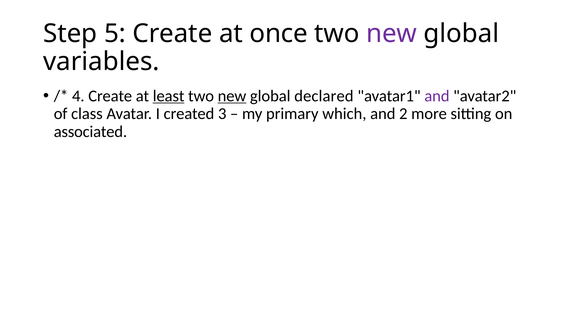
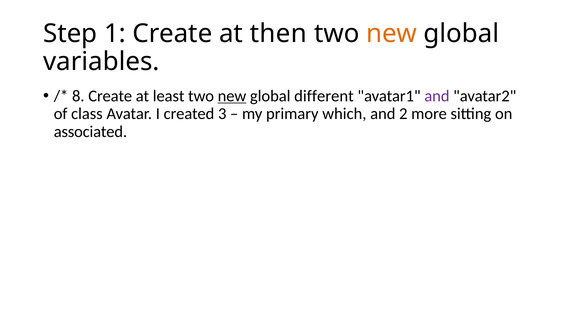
5: 5 -> 1
once: once -> then
new at (392, 34) colour: purple -> orange
4: 4 -> 8
least underline: present -> none
declared: declared -> different
